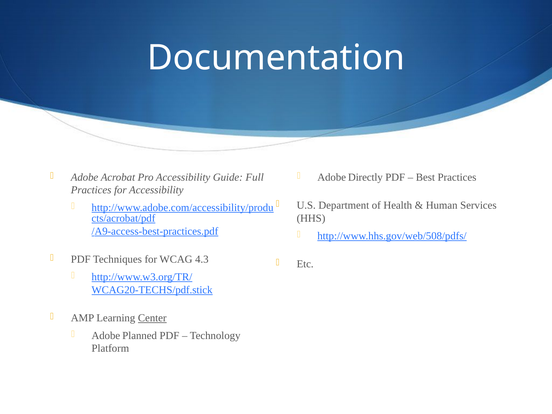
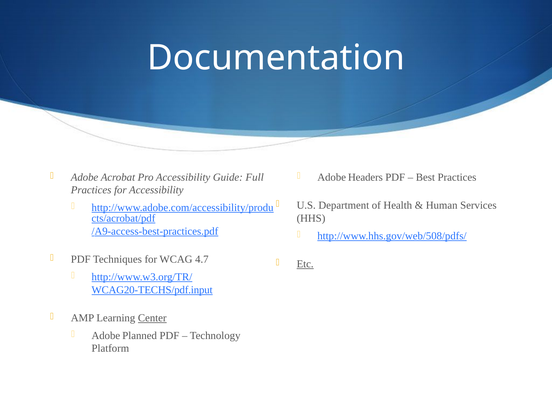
Directly: Directly -> Headers
4.3: 4.3 -> 4.7
Etc underline: none -> present
WCAG20-TECHS/pdf.stick: WCAG20-TECHS/pdf.stick -> WCAG20-TECHS/pdf.input
